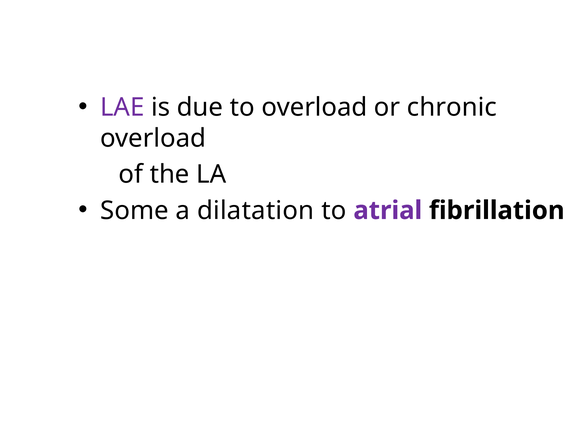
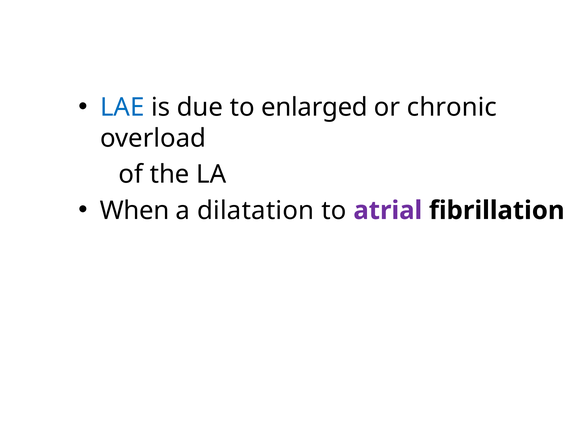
LAE colour: purple -> blue
to overload: overload -> enlarged
Some: Some -> When
